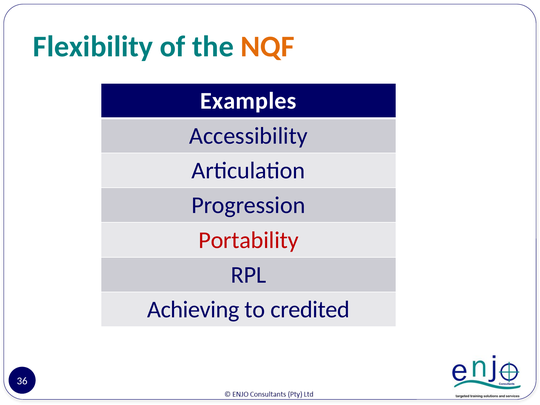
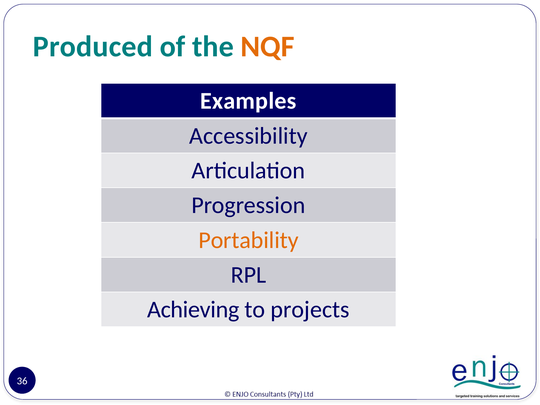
Flexibility: Flexibility -> Produced
Portability colour: red -> orange
credited: credited -> projects
